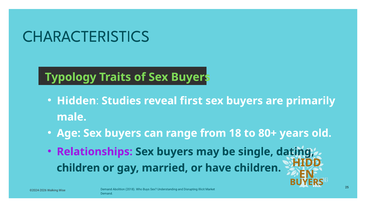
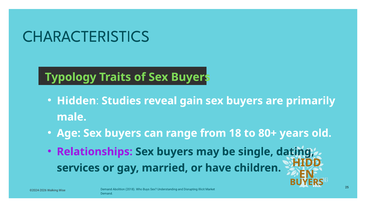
first: first -> gain
children at (78, 168): children -> services
